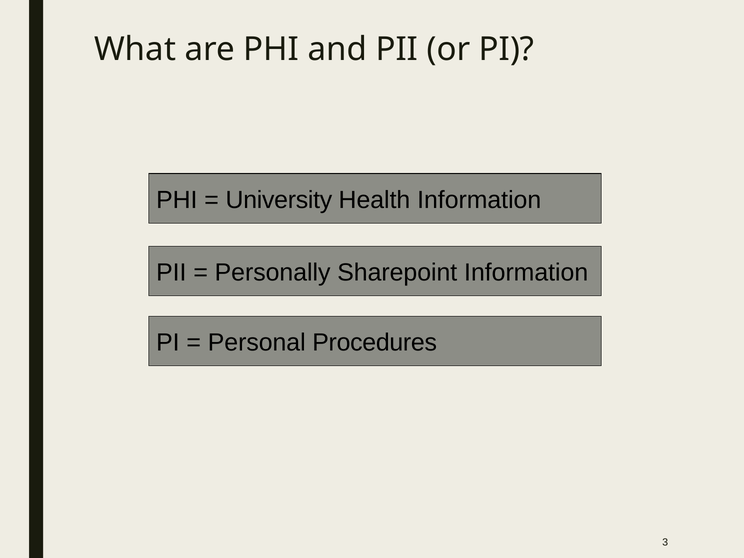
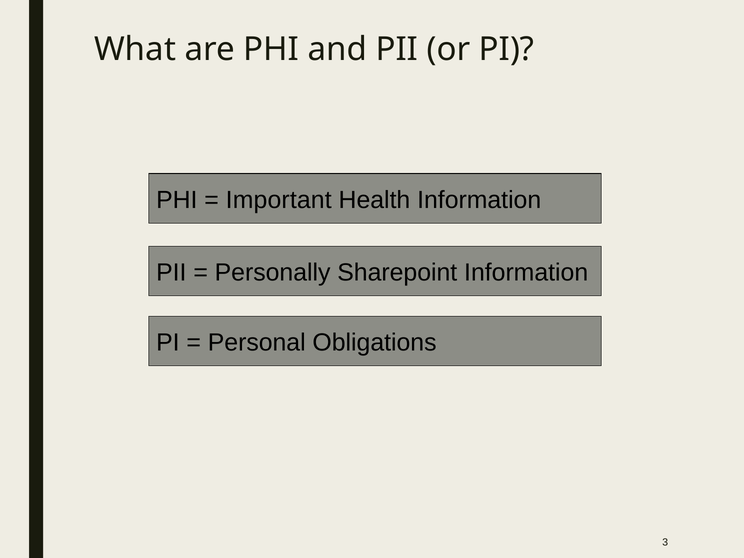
University: University -> Important
Procedures: Procedures -> Obligations
